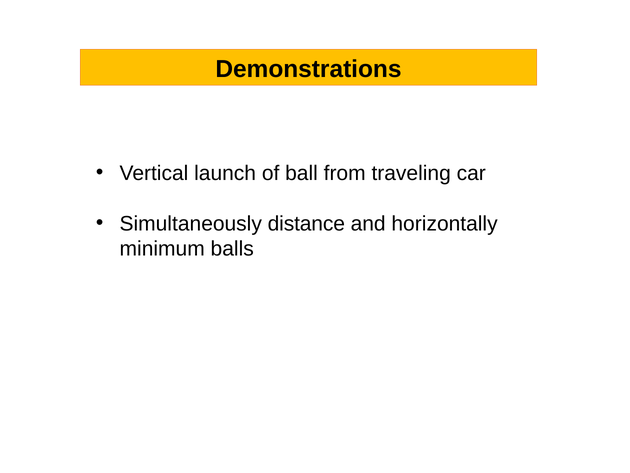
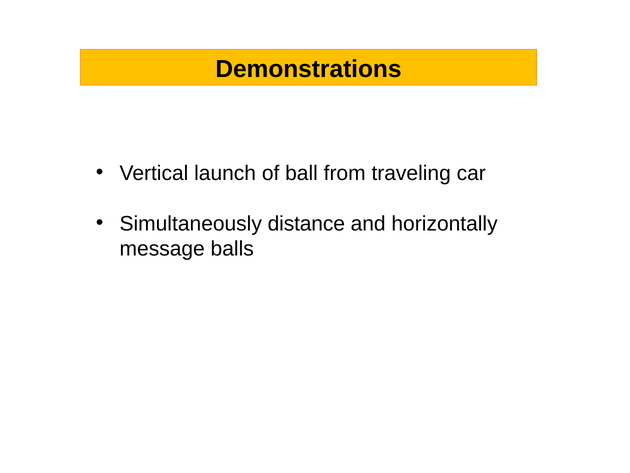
minimum: minimum -> message
